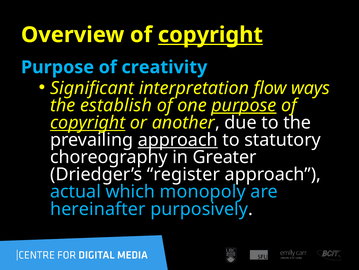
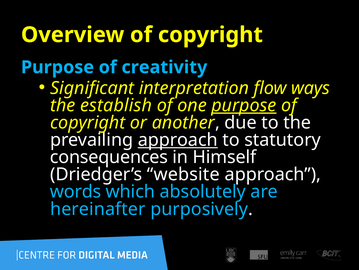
copyright at (210, 35) underline: present -> none
copyright at (88, 122) underline: present -> none
choreography: choreography -> consequences
Greater: Greater -> Himself
register: register -> website
actual: actual -> words
monopoly: monopoly -> absolutely
